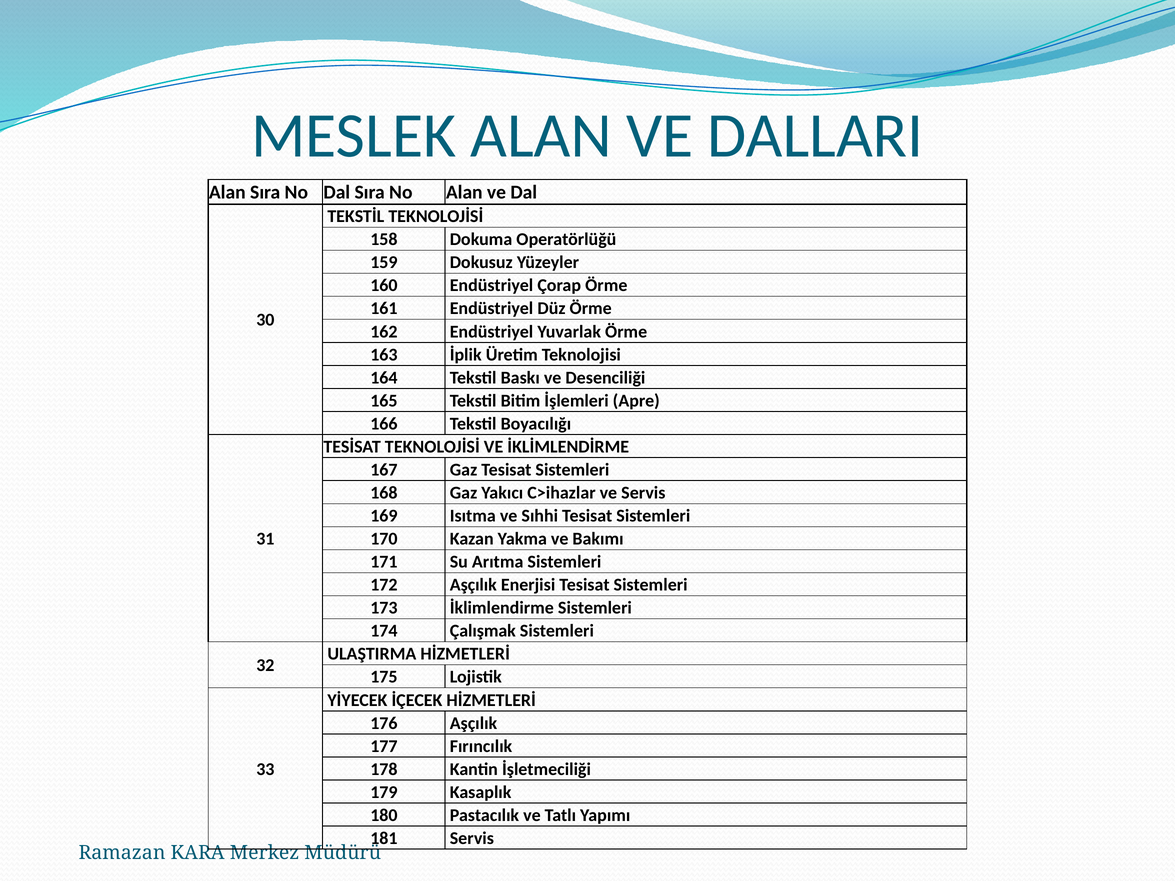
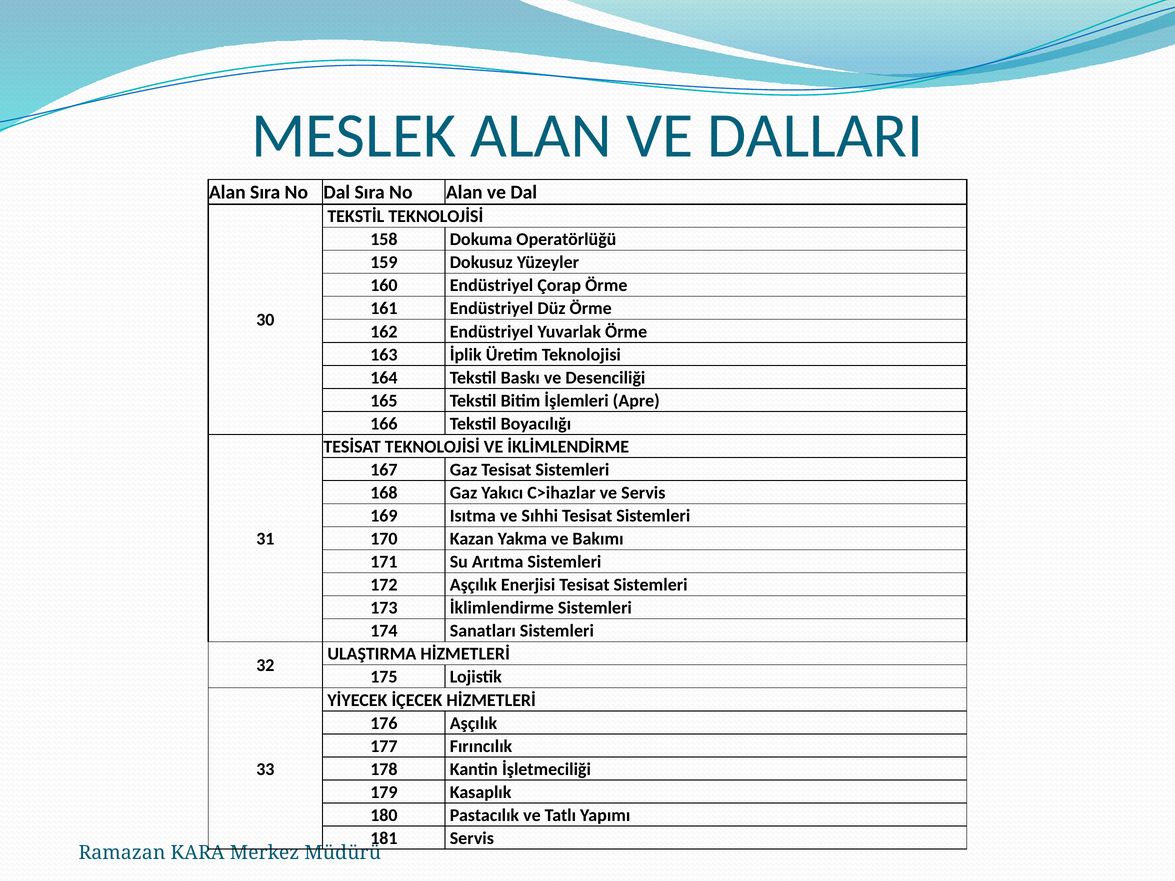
Çalışmak: Çalışmak -> Sanatları
